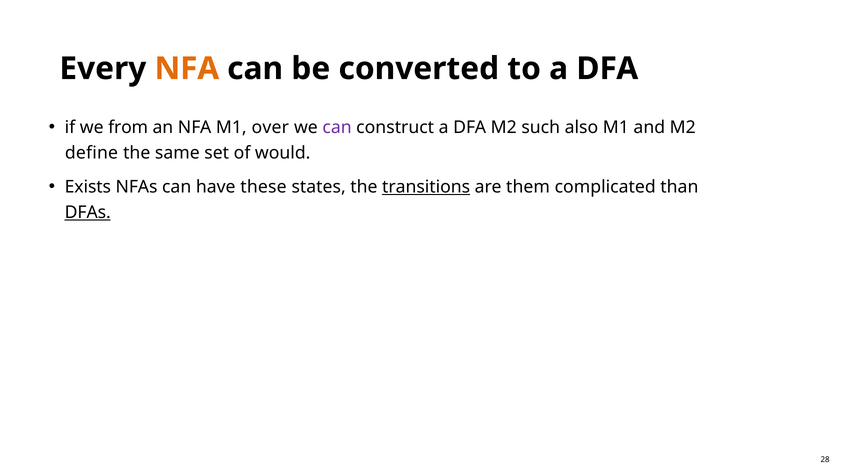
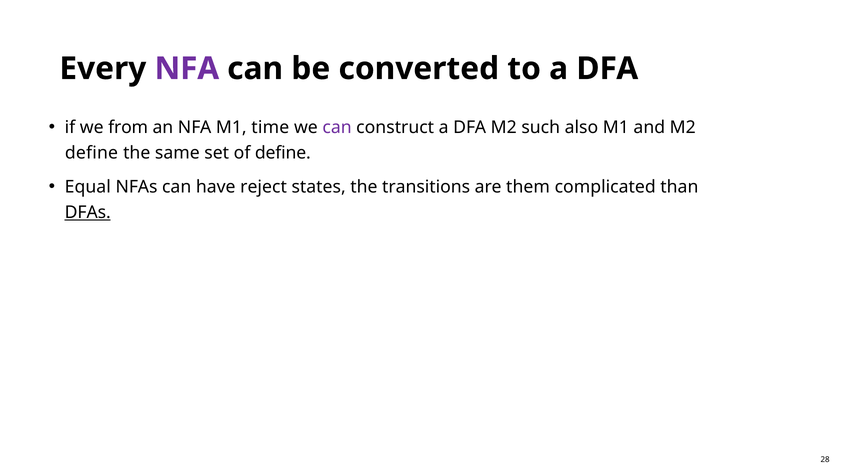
NFA at (187, 69) colour: orange -> purple
over: over -> time
of would: would -> define
Exists: Exists -> Equal
these: these -> reject
transitions underline: present -> none
